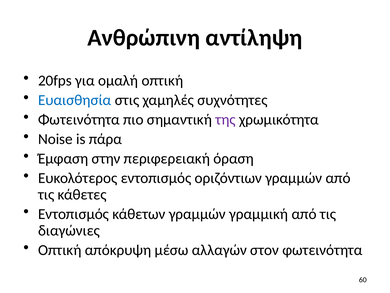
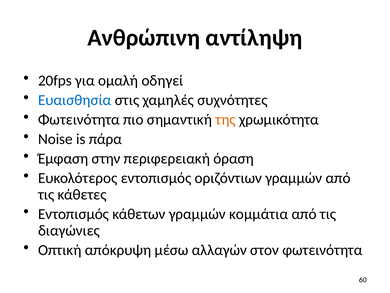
ομαλή οπτική: οπτική -> οδηγεί
της colour: purple -> orange
γραμμική: γραμμική -> κομμάτια
